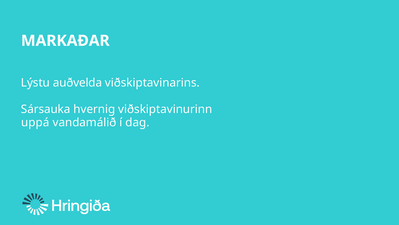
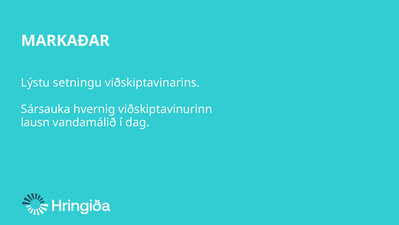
auðvelda: auðvelda -> setningu
uppá: uppá -> lausn
